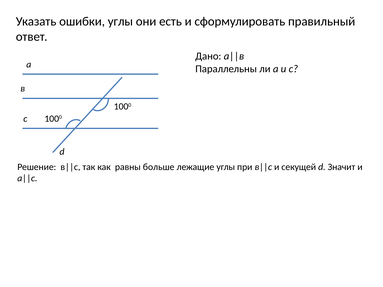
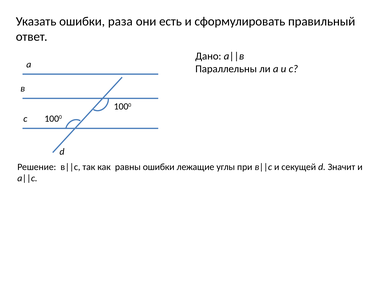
ошибки углы: углы -> раза
равны больше: больше -> ошибки
